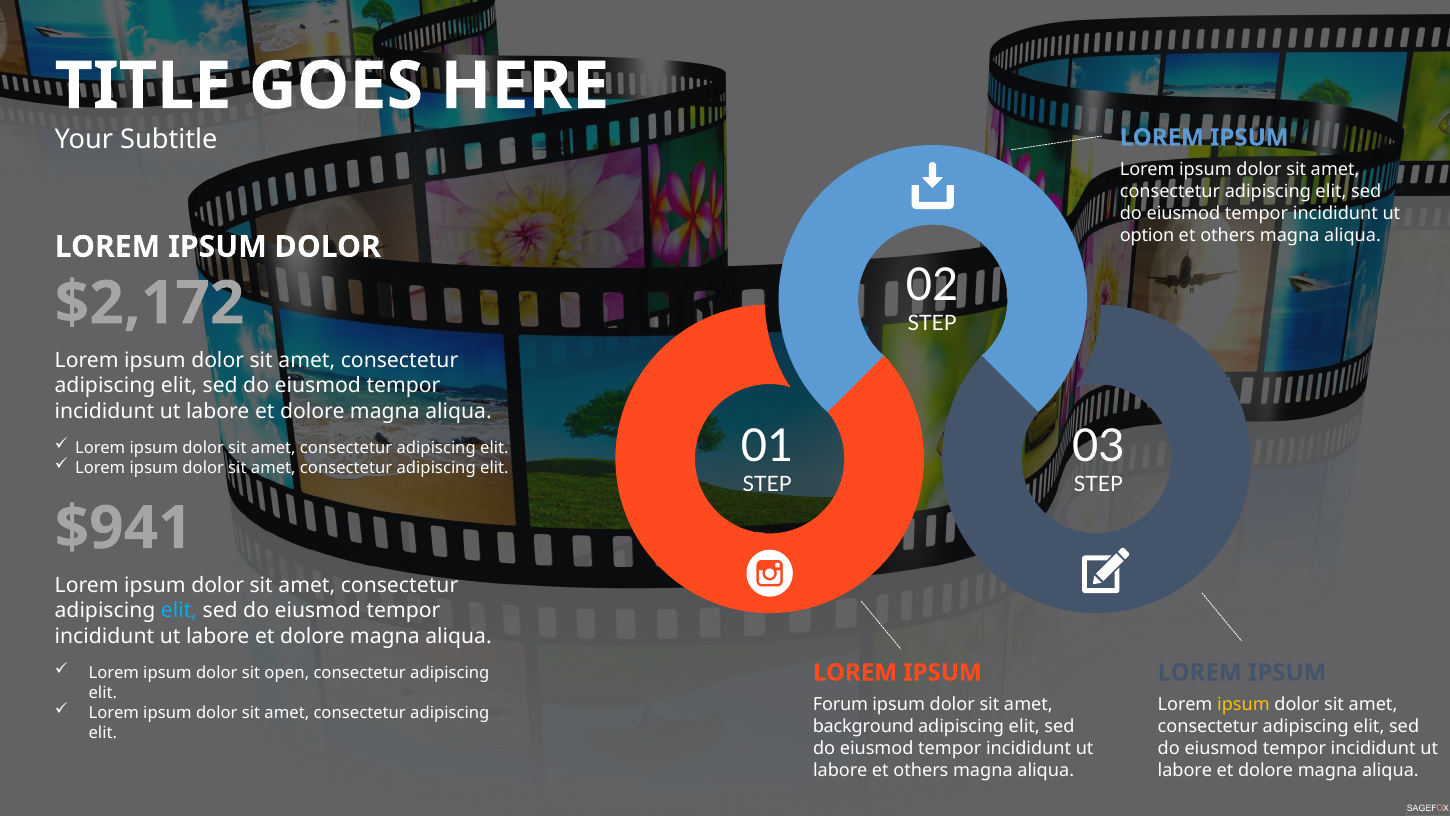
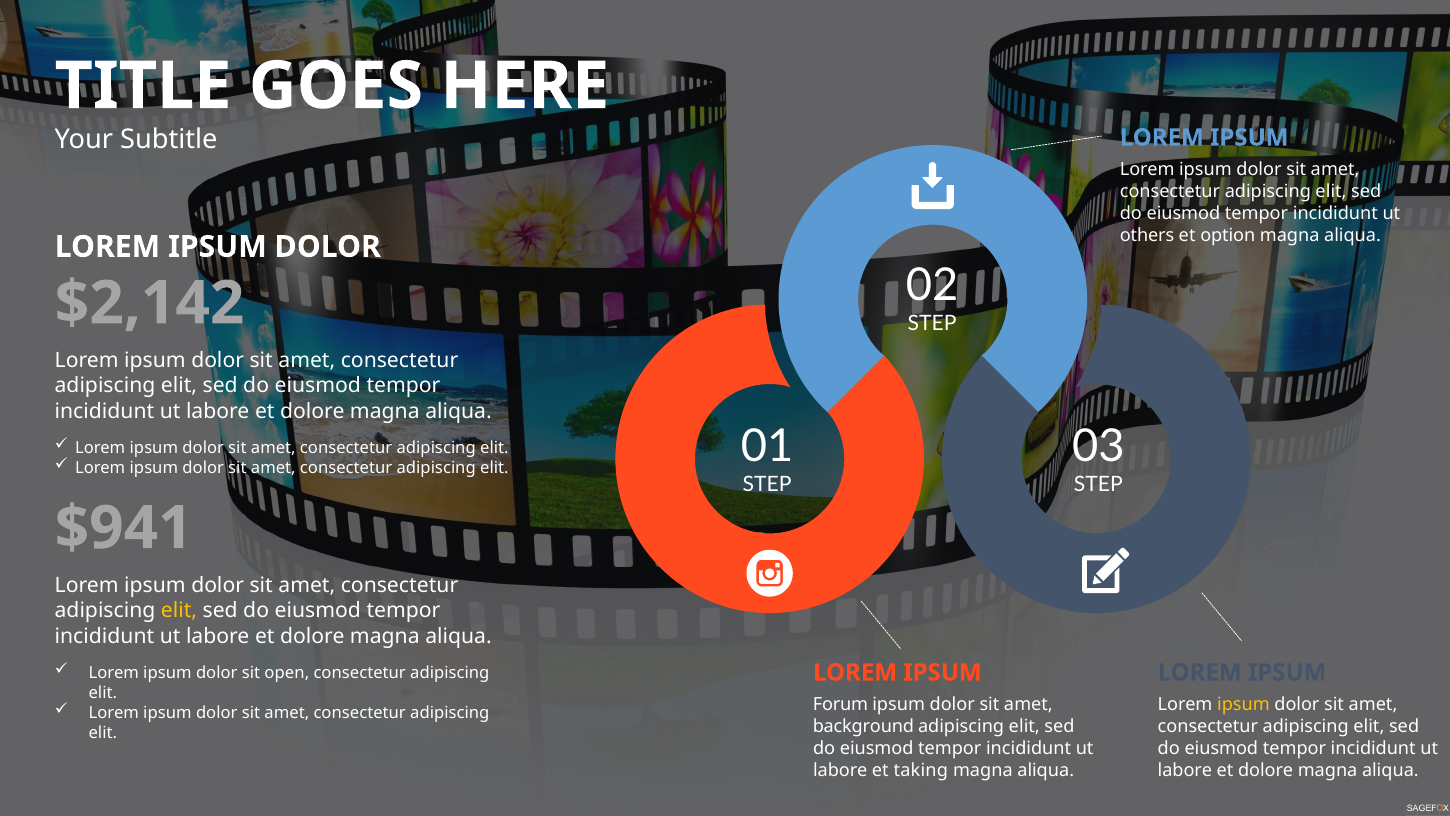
option: option -> others
others at (1228, 235): others -> option
$2,172: $2,172 -> $2,142
elit at (179, 610) colour: light blue -> yellow
labore et others: others -> taking
